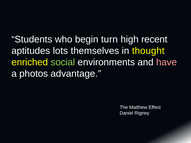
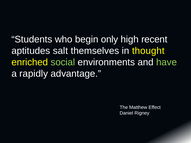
turn: turn -> only
lots: lots -> salt
have colour: pink -> light green
photos: photos -> rapidly
